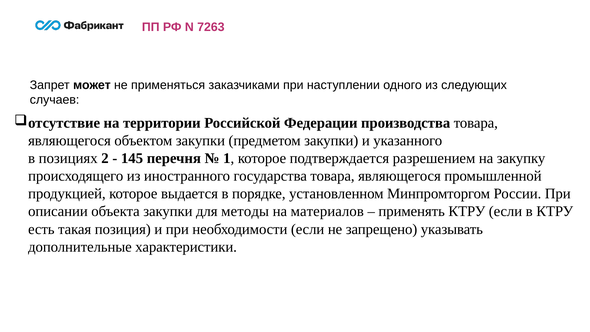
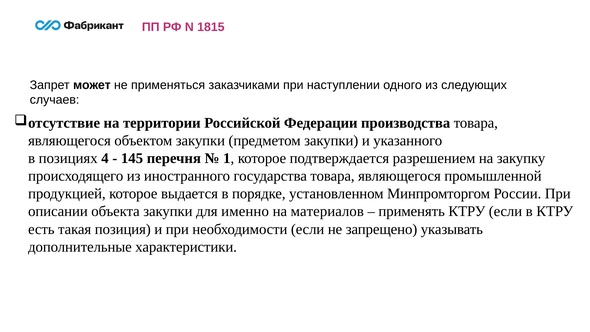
7263: 7263 -> 1815
2: 2 -> 4
методы: методы -> именно
